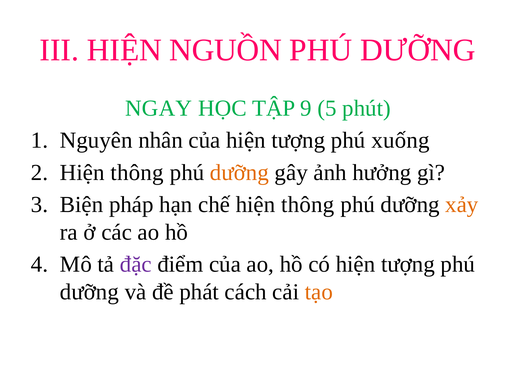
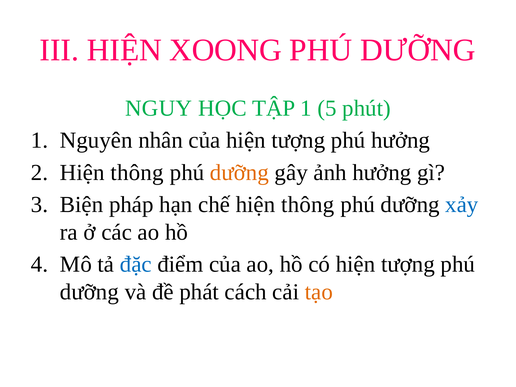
NGUỒN: NGUỒN -> XOONG
NGAY: NGAY -> NGUY
TẬP 9: 9 -> 1
phú xuống: xuống -> hưởng
xảy colour: orange -> blue
đặc colour: purple -> blue
